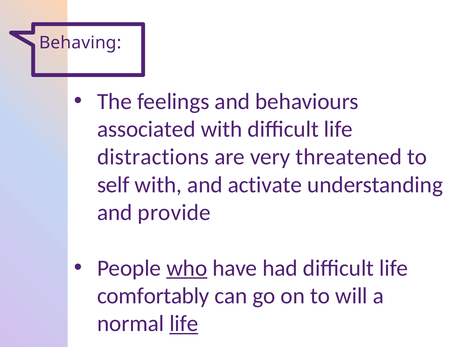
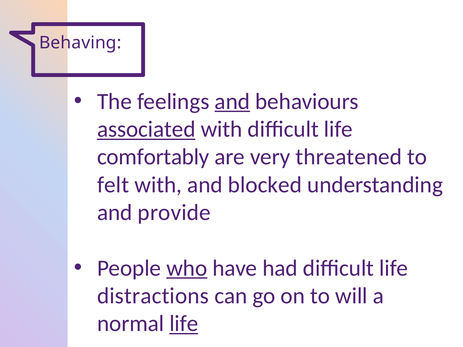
and at (232, 102) underline: none -> present
associated underline: none -> present
distractions: distractions -> comfortably
self: self -> felt
activate: activate -> blocked
comfortably: comfortably -> distractions
